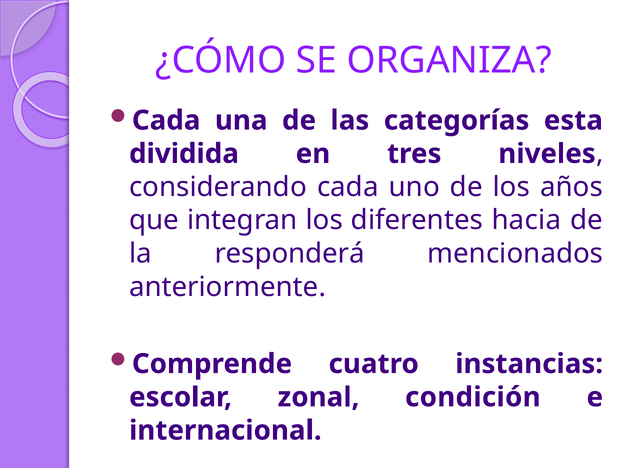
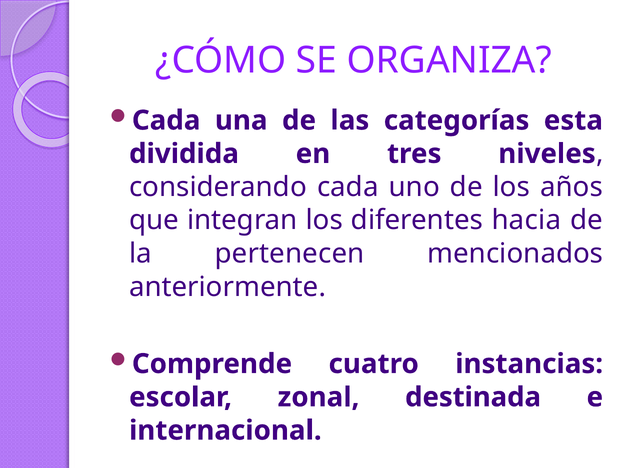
responderá: responderá -> pertenecen
condición: condición -> destinada
